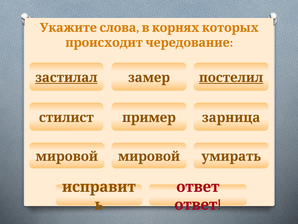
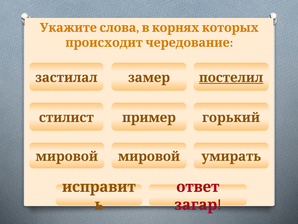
застилал underline: present -> none
зарница: зарница -> горький
ответ at (196, 204): ответ -> загар
